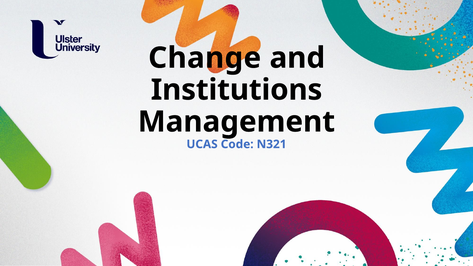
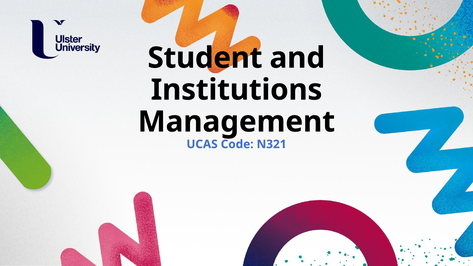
Change: Change -> Student
